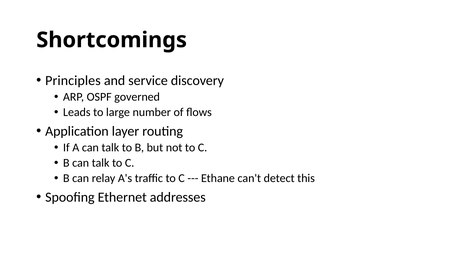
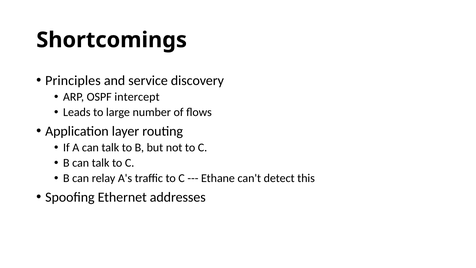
governed: governed -> intercept
